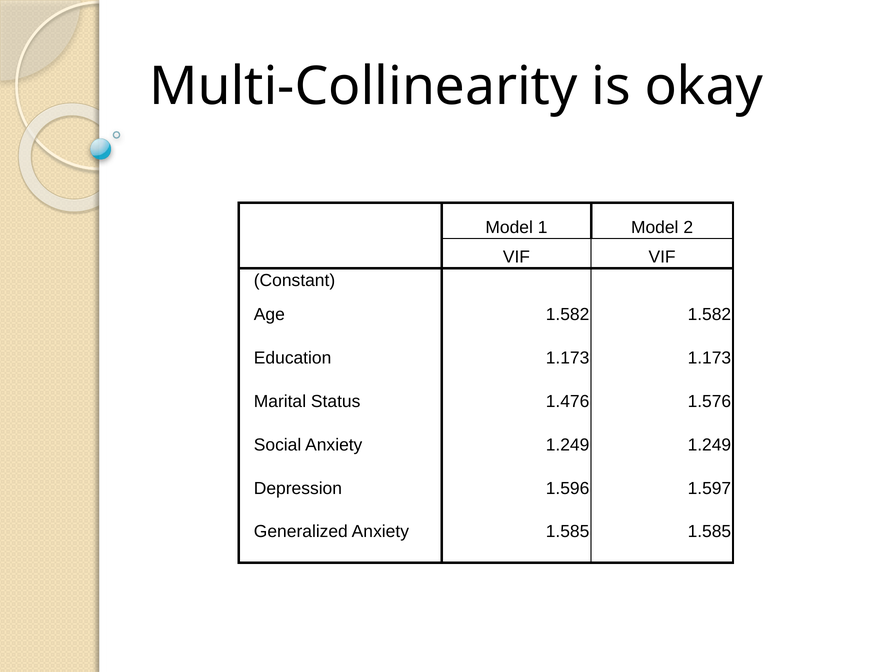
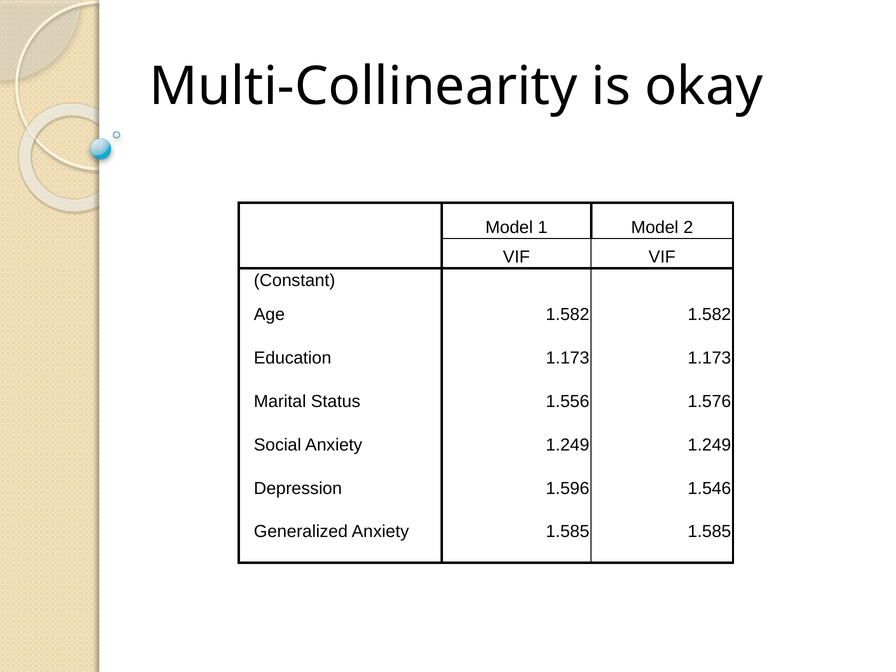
1.476: 1.476 -> 1.556
1.597: 1.597 -> 1.546
